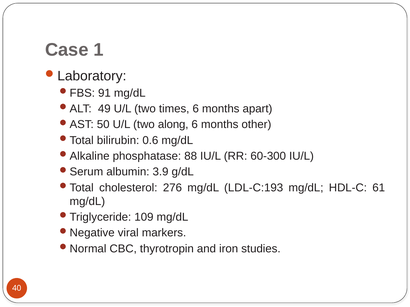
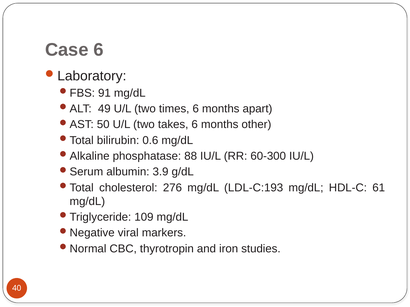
Case 1: 1 -> 6
along: along -> takes
